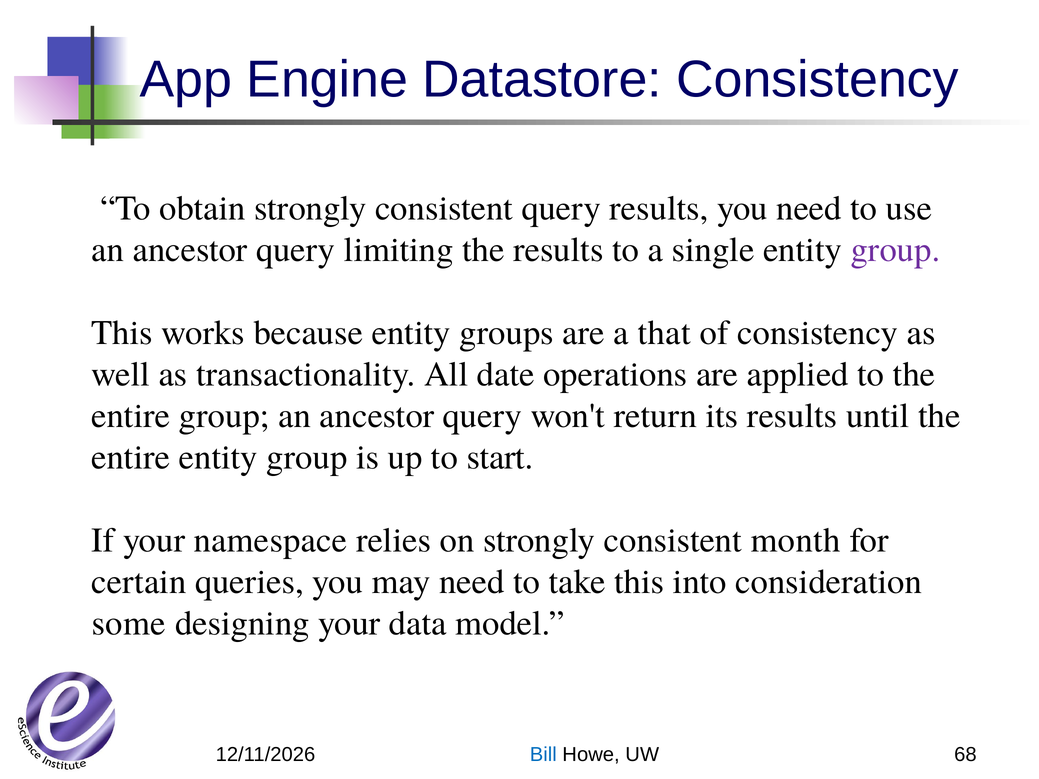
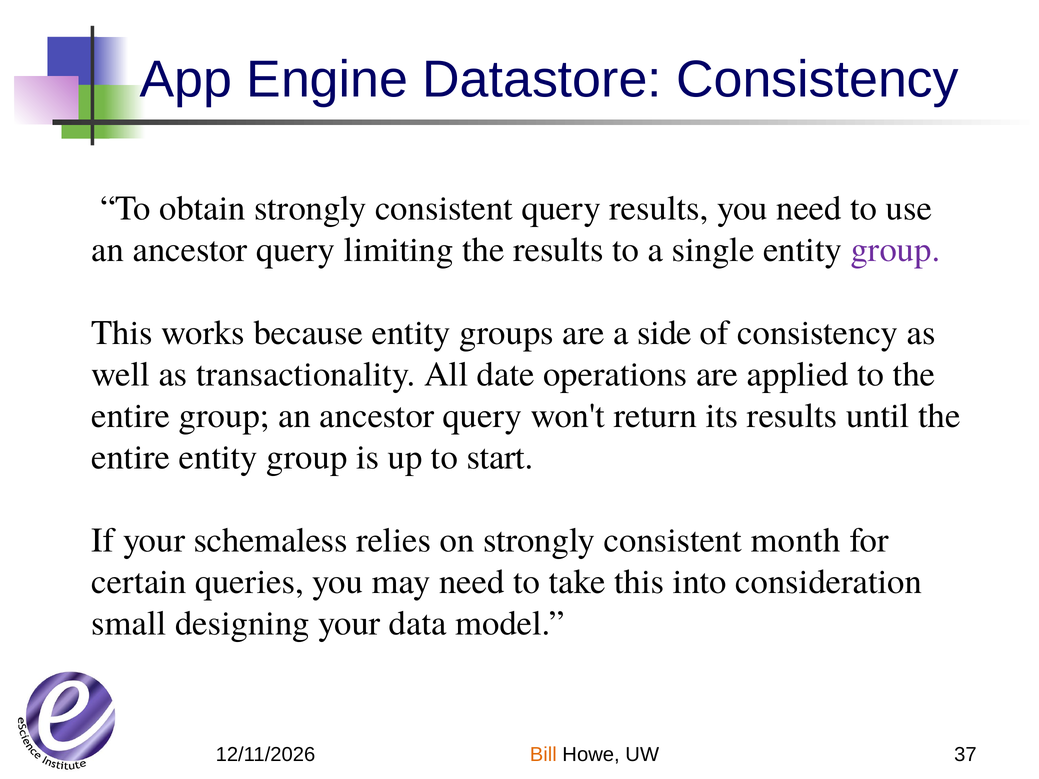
that: that -> side
namespace: namespace -> schemaless
some: some -> small
Bill colour: blue -> orange
68: 68 -> 37
